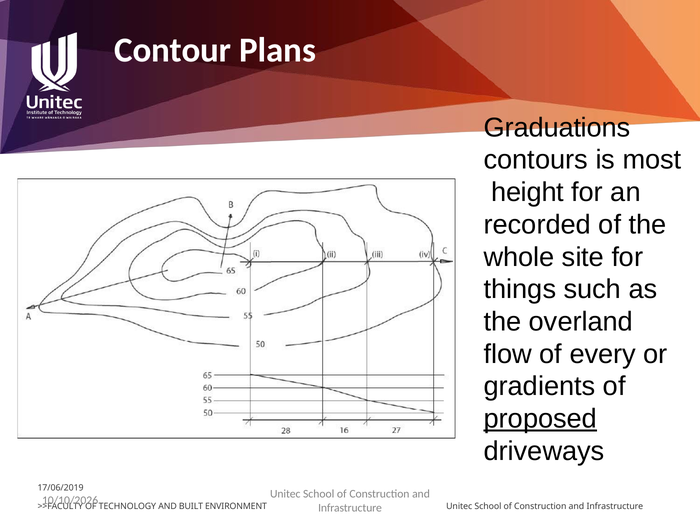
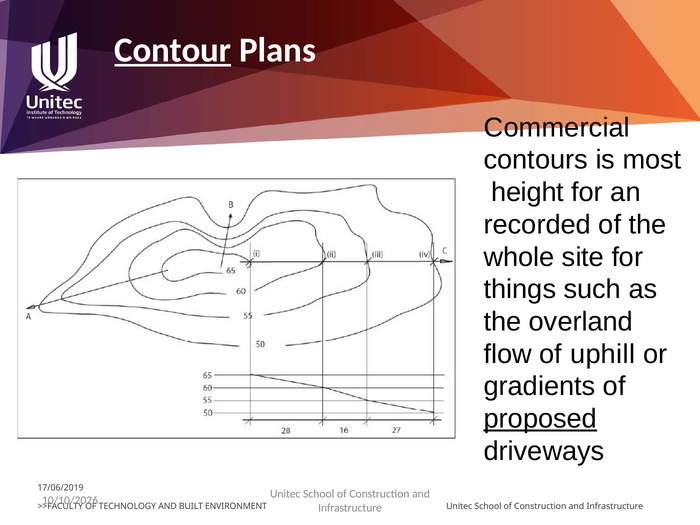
Contour underline: none -> present
Graduations: Graduations -> Commercial
every: every -> uphill
